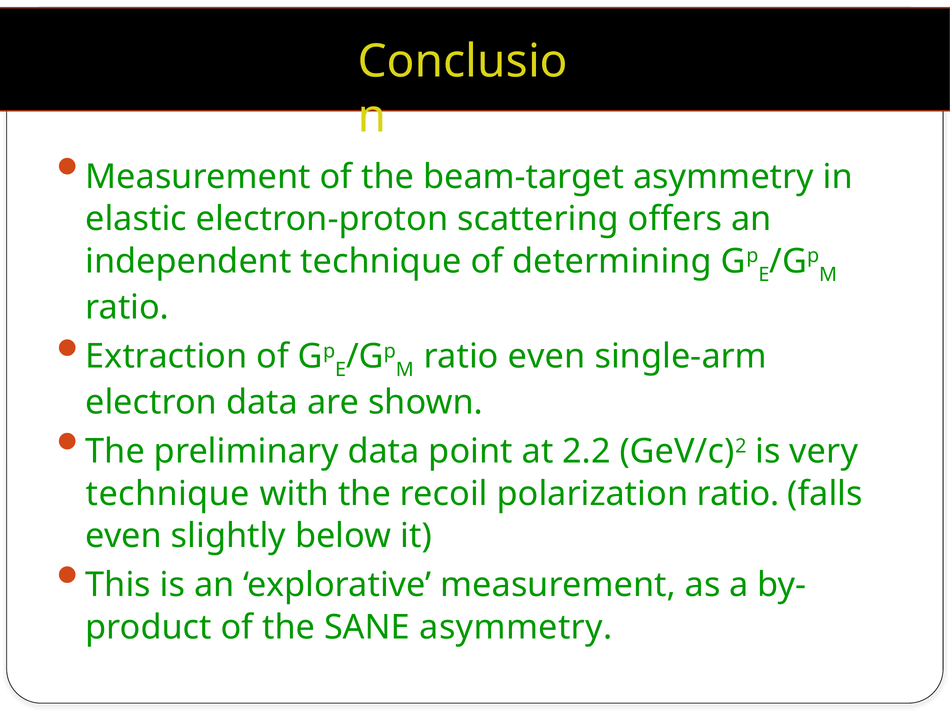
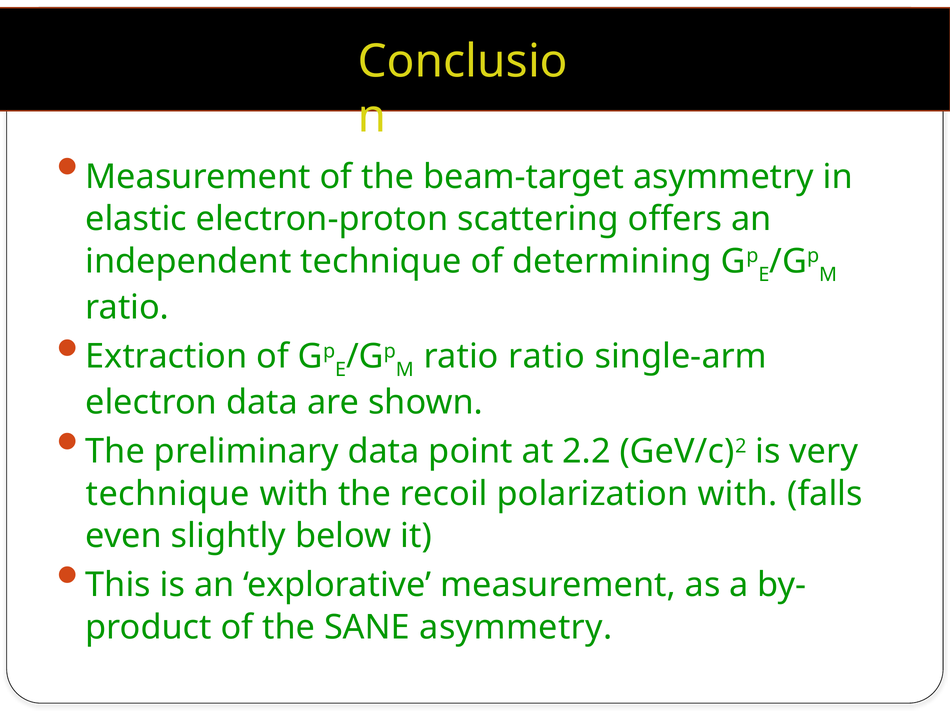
ratio even: even -> ratio
polarization ratio: ratio -> with
